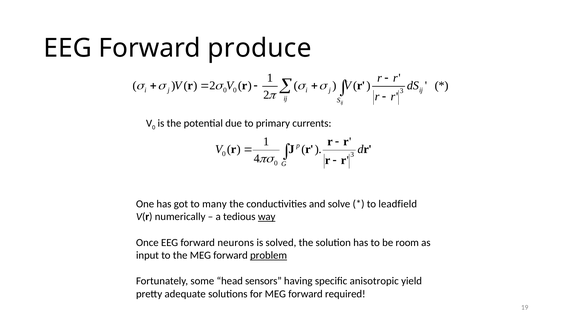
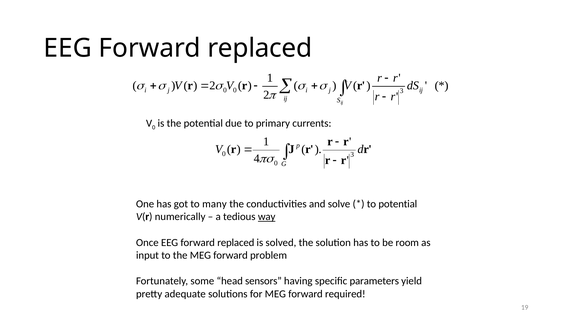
produce at (260, 48): produce -> replaced
to leadfield: leadfield -> potential
Once EEG forward neurons: neurons -> replaced
problem underline: present -> none
anisotropic: anisotropic -> parameters
